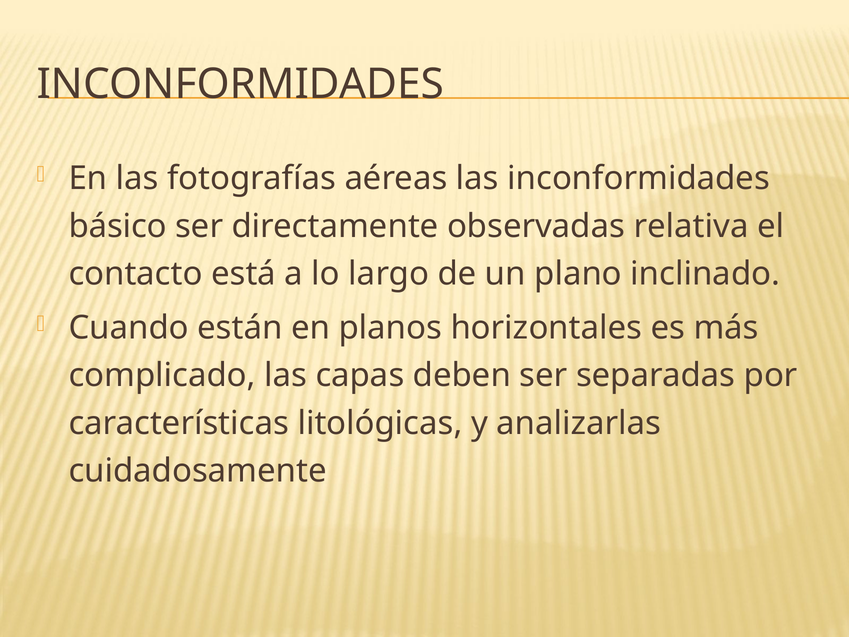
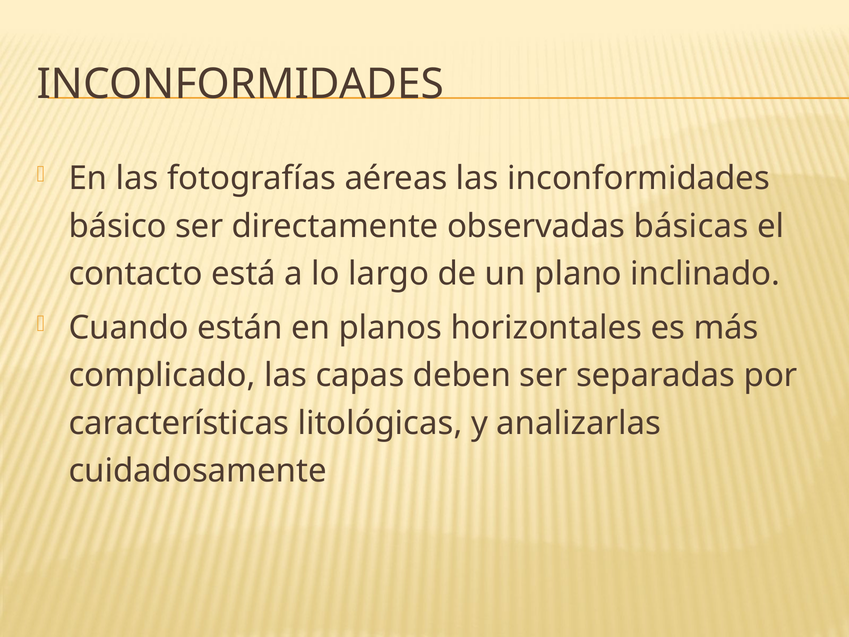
relativa: relativa -> básicas
